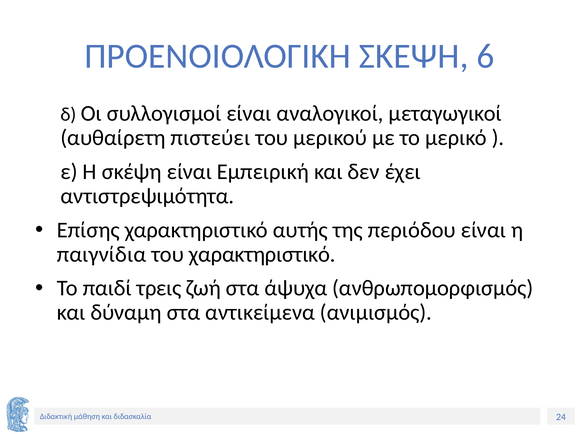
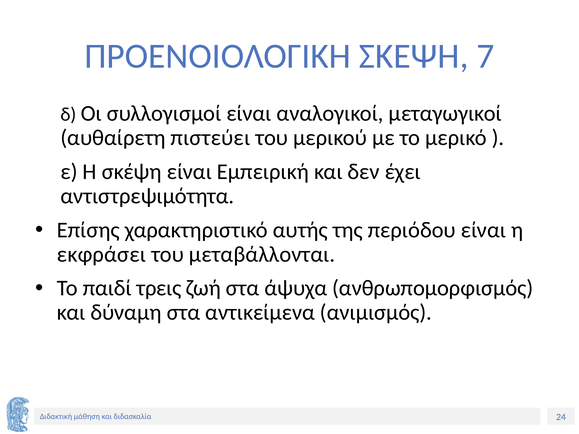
6: 6 -> 7
παιγνίδια: παιγνίδια -> εκφράσει
του χαρακτηριστικό: χαρακτηριστικό -> μεταβάλλονται
